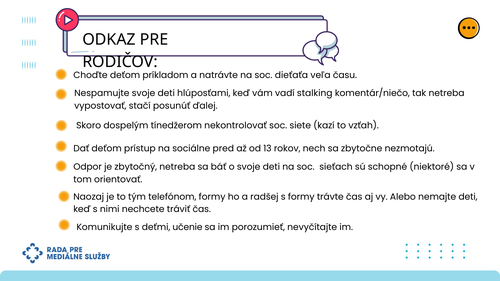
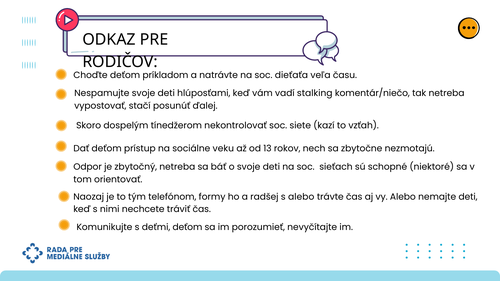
pred: pred -> veku
s formy: formy -> alebo
deťmi učenie: učenie -> deťom
